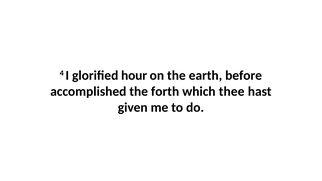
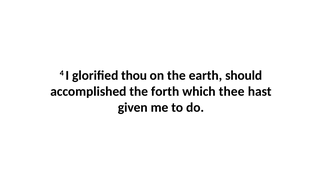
hour: hour -> thou
before: before -> should
